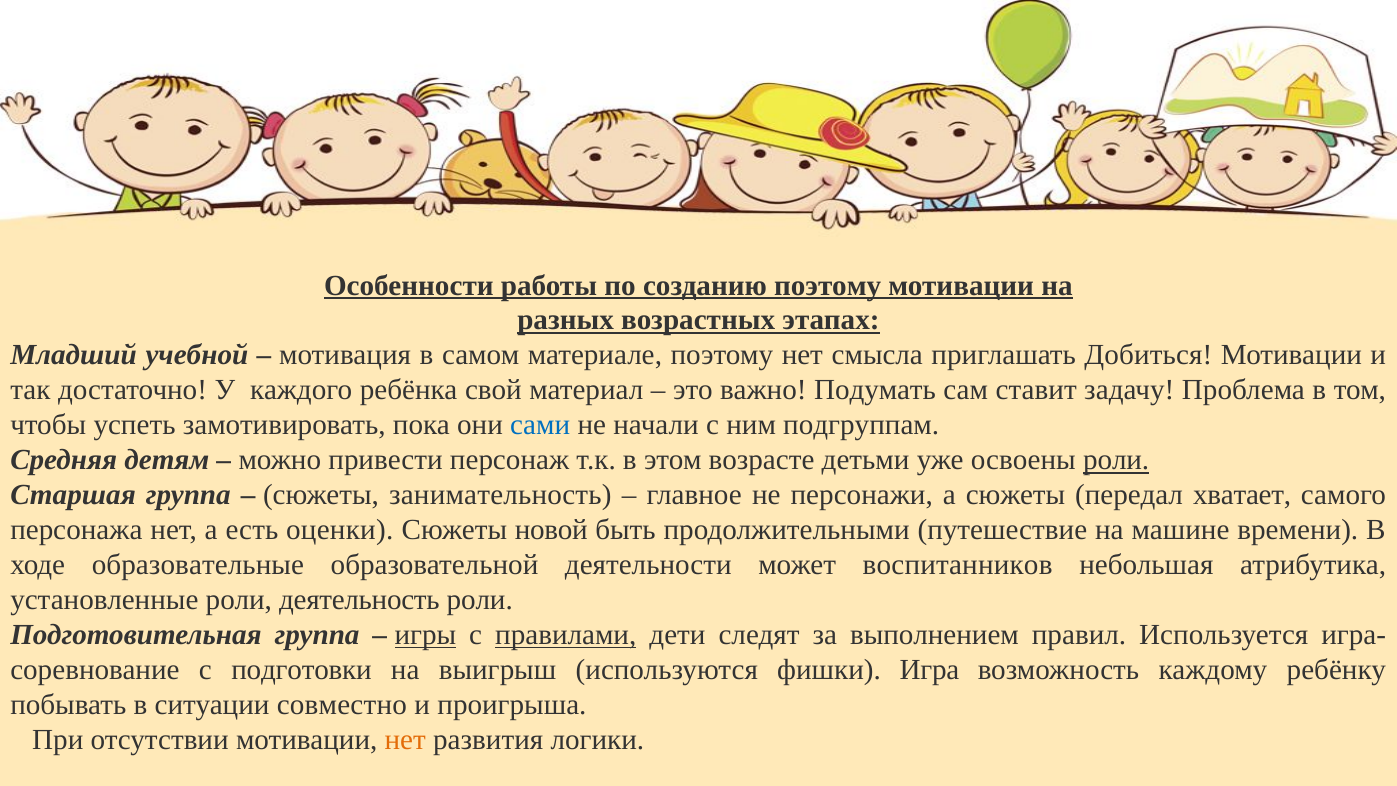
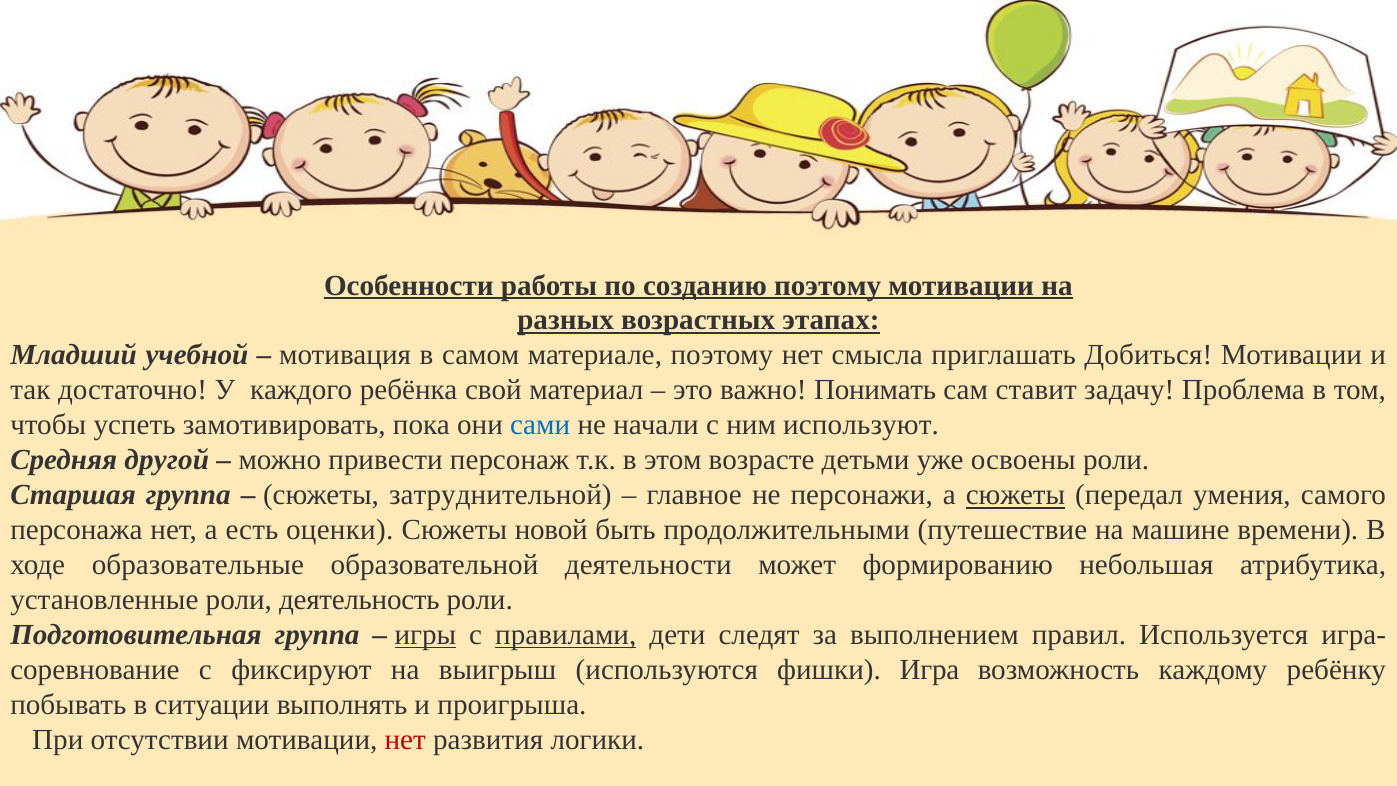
Подумать: Подумать -> Понимать
подгруппам: подгруппам -> используют
детям: детям -> другой
роли at (1116, 460) underline: present -> none
занимательность: занимательность -> затруднительной
сюжеты at (1016, 495) underline: none -> present
хватает: хватает -> умения
воспитанников: воспитанников -> формированию
подготовки: подготовки -> фиксируют
совместно: совместно -> выполнять
нет at (405, 740) colour: orange -> red
